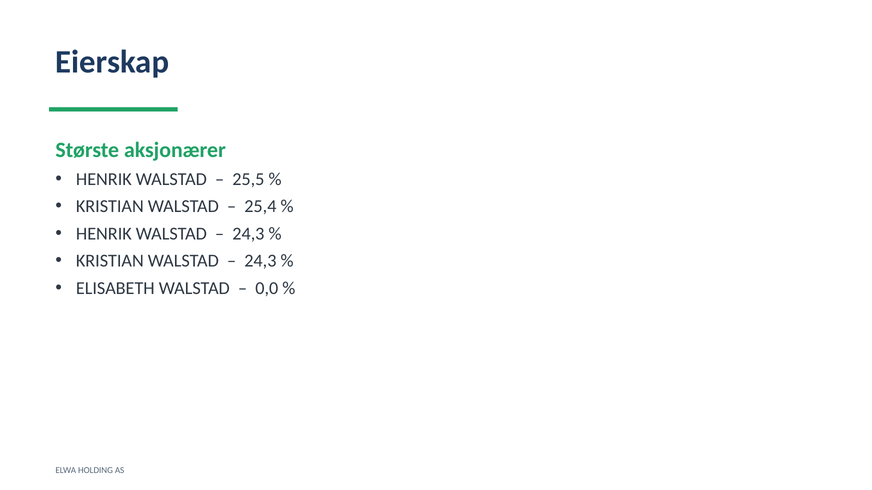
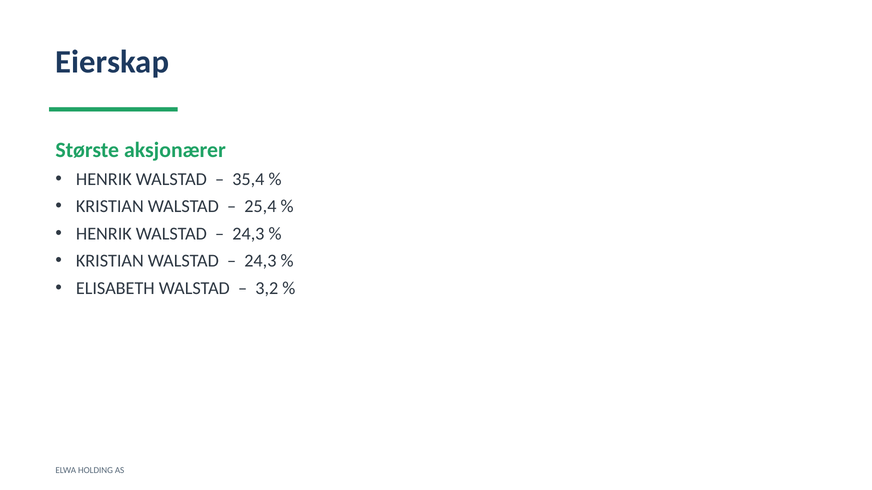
25,5: 25,5 -> 35,4
0,0: 0,0 -> 3,2
